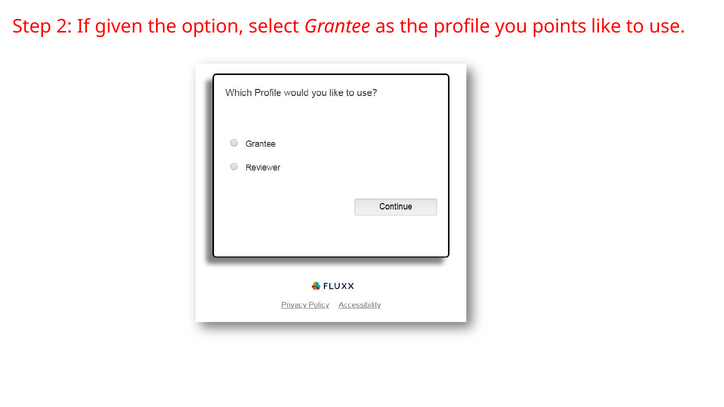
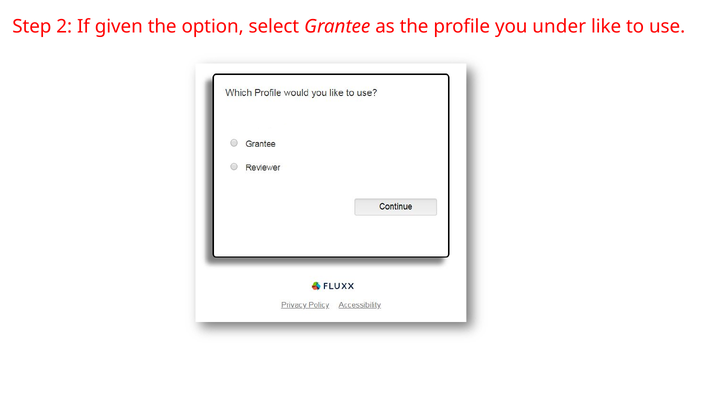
points: points -> under
